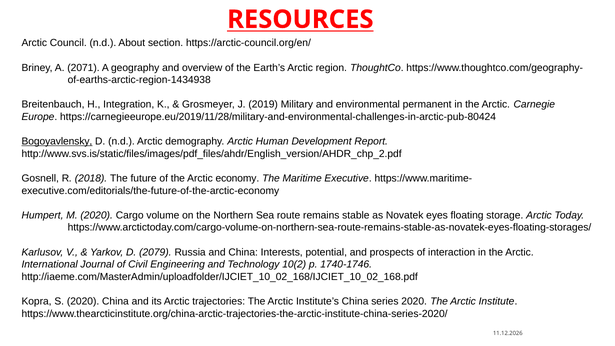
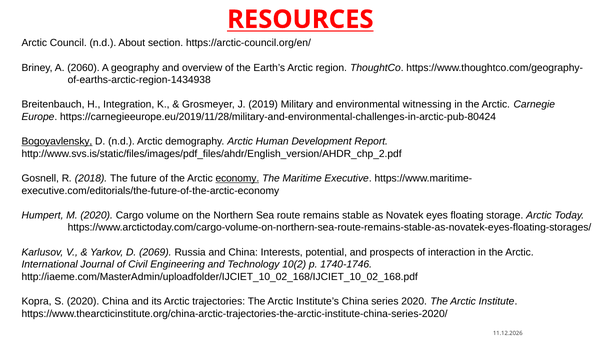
2071: 2071 -> 2060
permanent: permanent -> witnessing
economy underline: none -> present
2079: 2079 -> 2069
